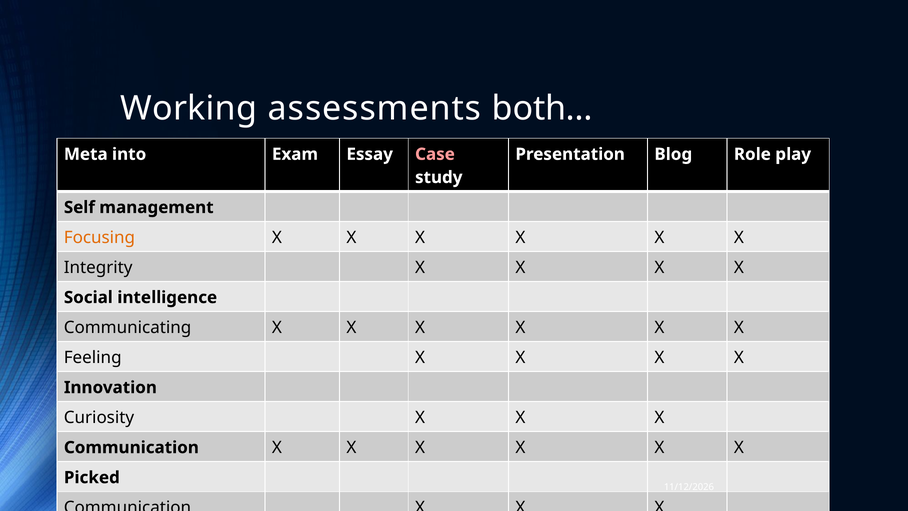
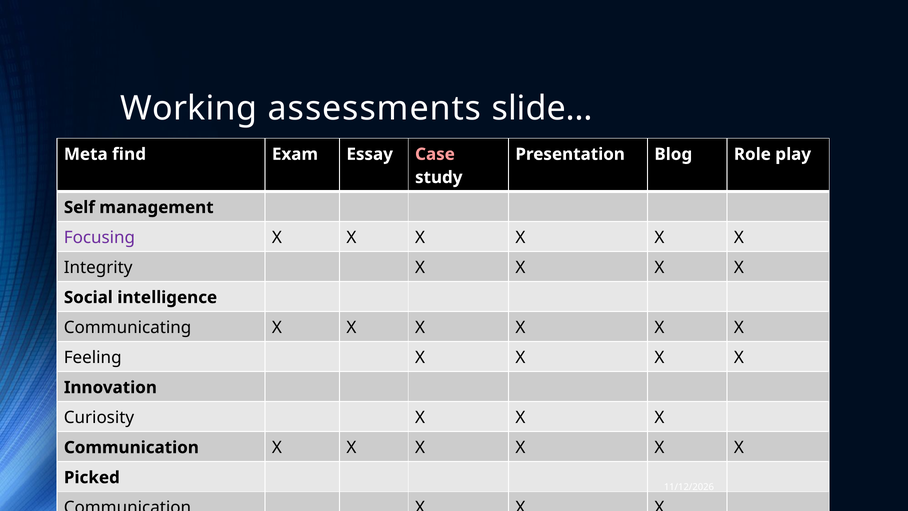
both…: both… -> slide…
into: into -> find
Focusing colour: orange -> purple
